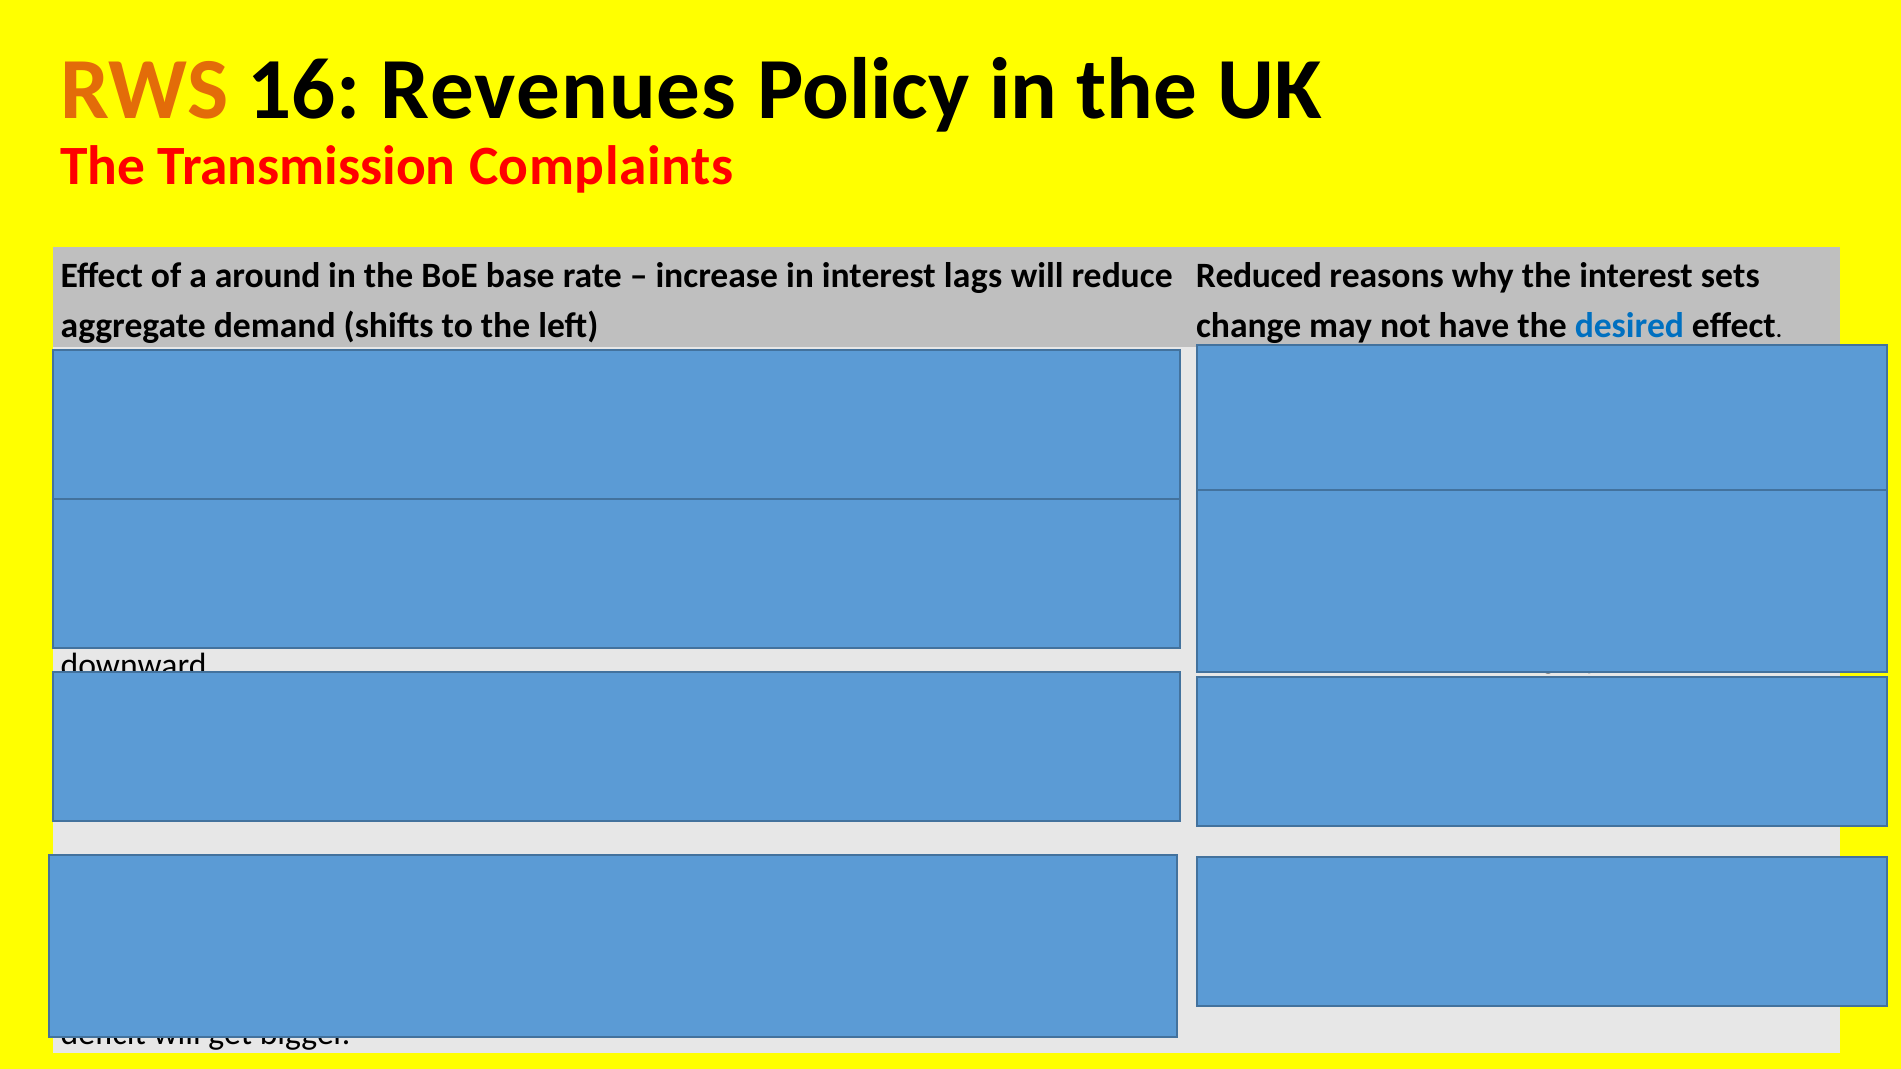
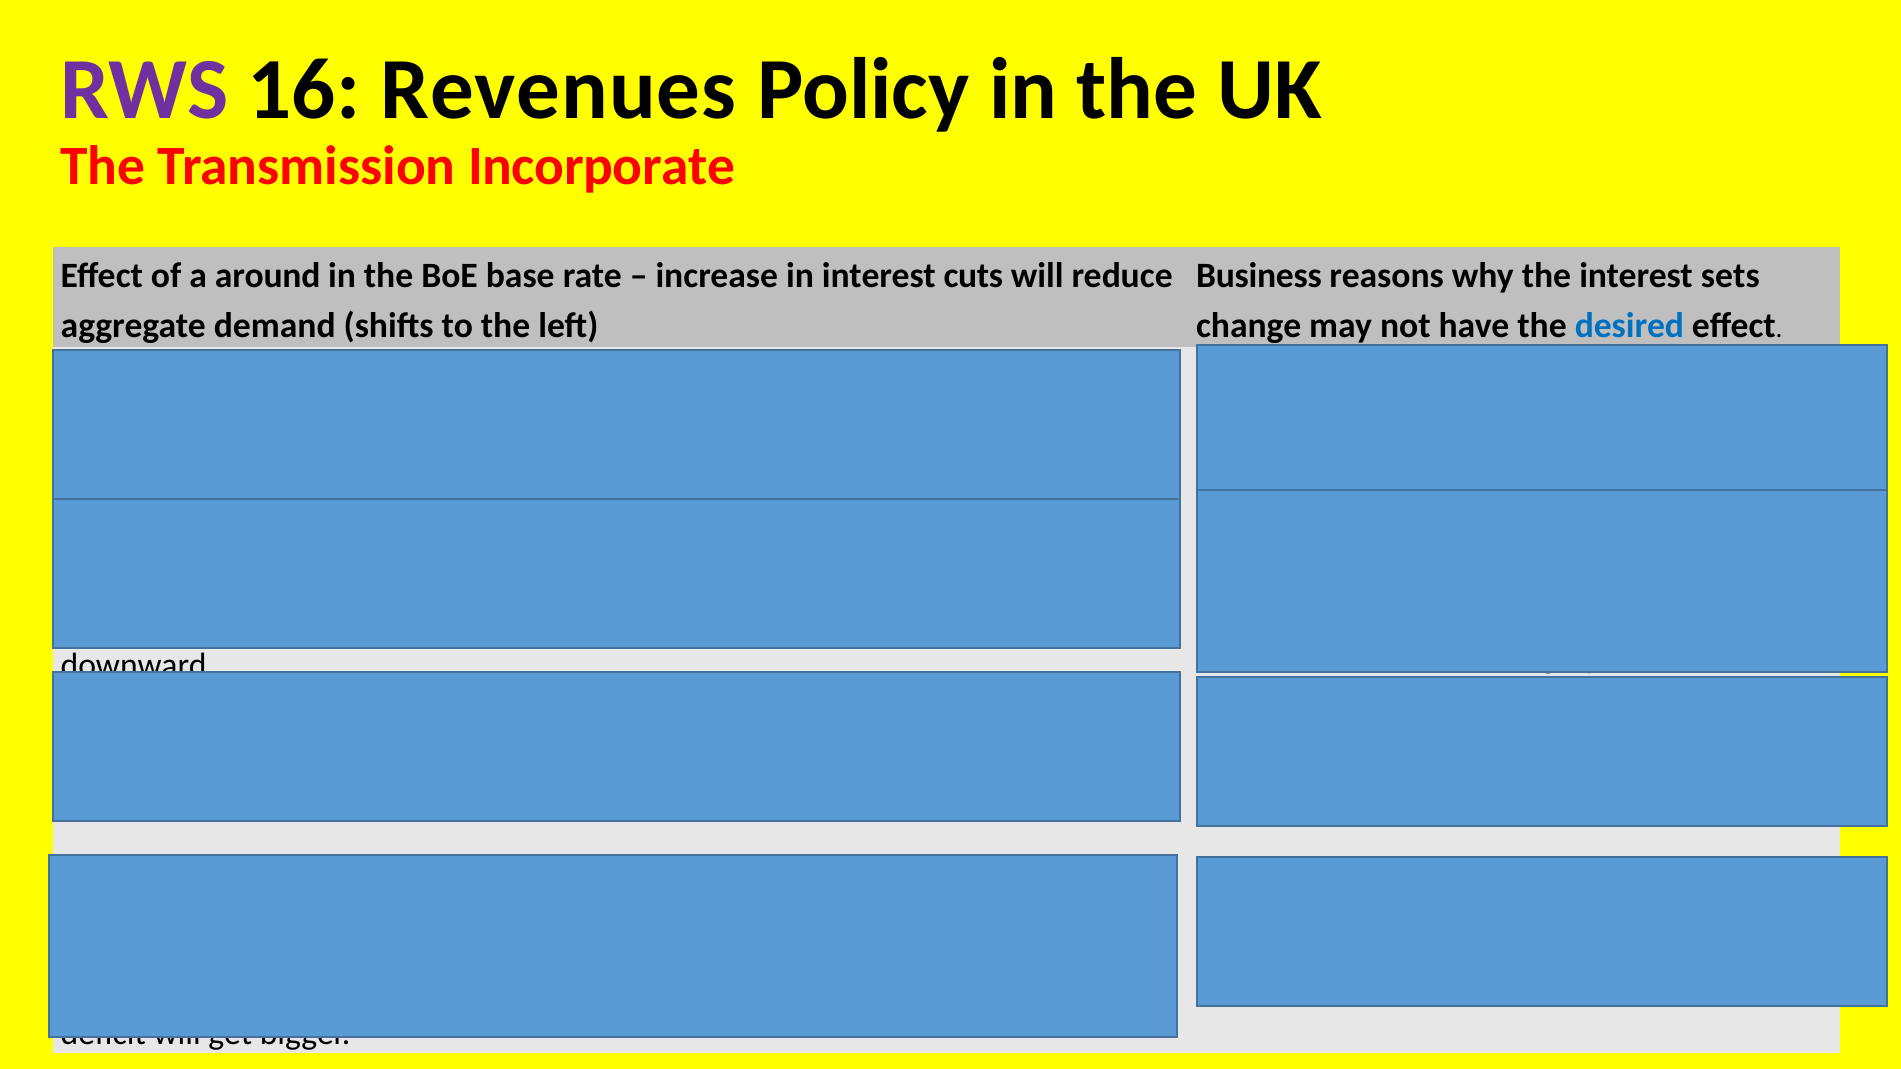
RWS colour: orange -> purple
Complaints: Complaints -> Incorporate
lags: lags -> cuts
Reduced at (1259, 276): Reduced -> Business
